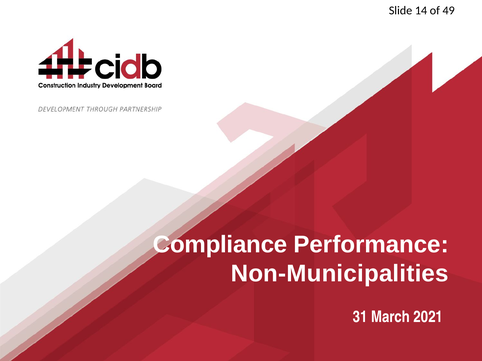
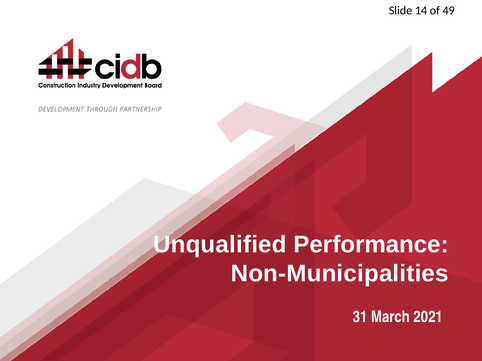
Compliance: Compliance -> Unqualified
